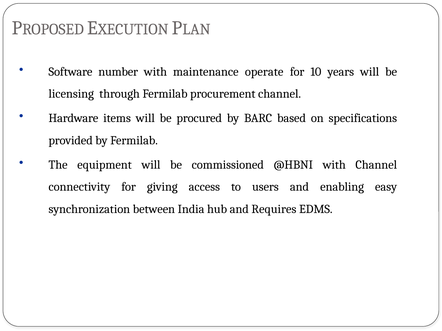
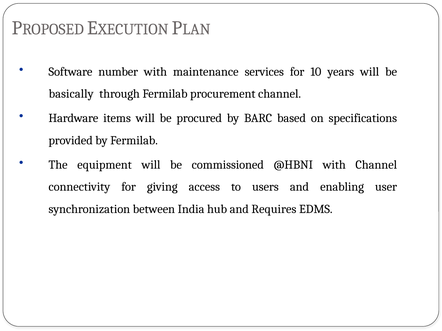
operate: operate -> services
licensing: licensing -> basically
easy: easy -> user
